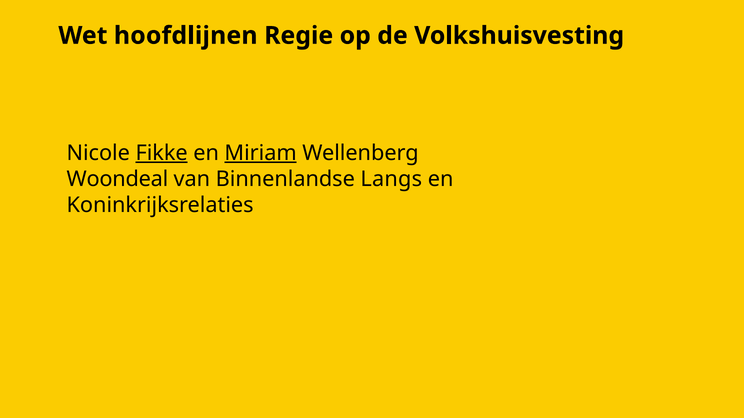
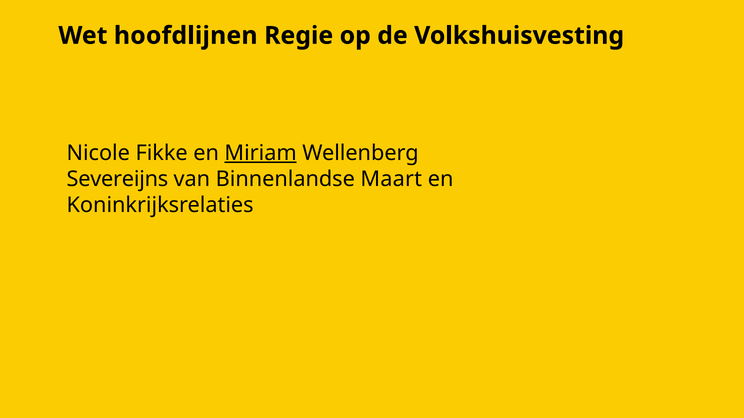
Fikke underline: present -> none
Woondeal: Woondeal -> Severeijns
Langs: Langs -> Maart
